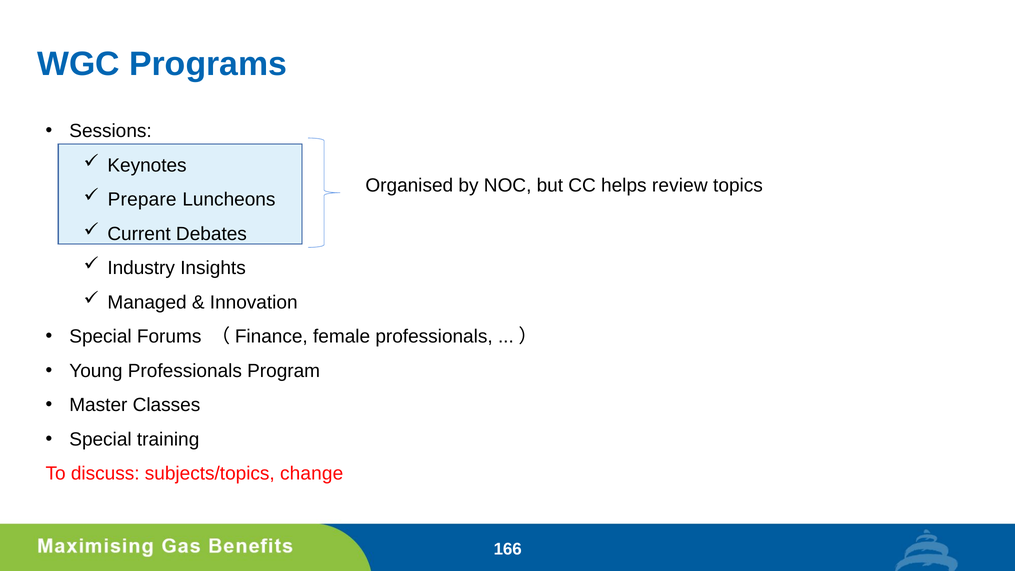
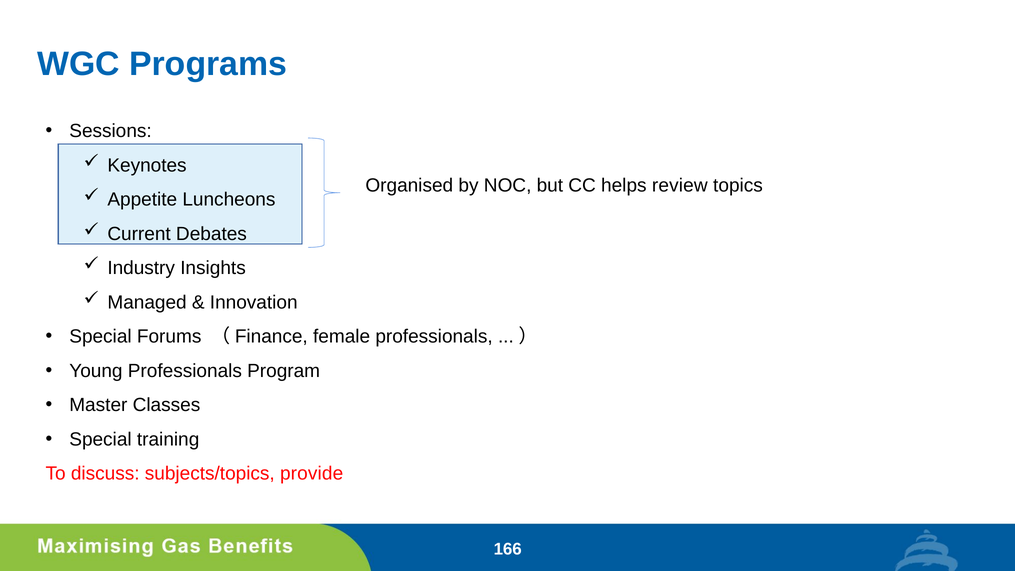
Prepare: Prepare -> Appetite
change: change -> provide
